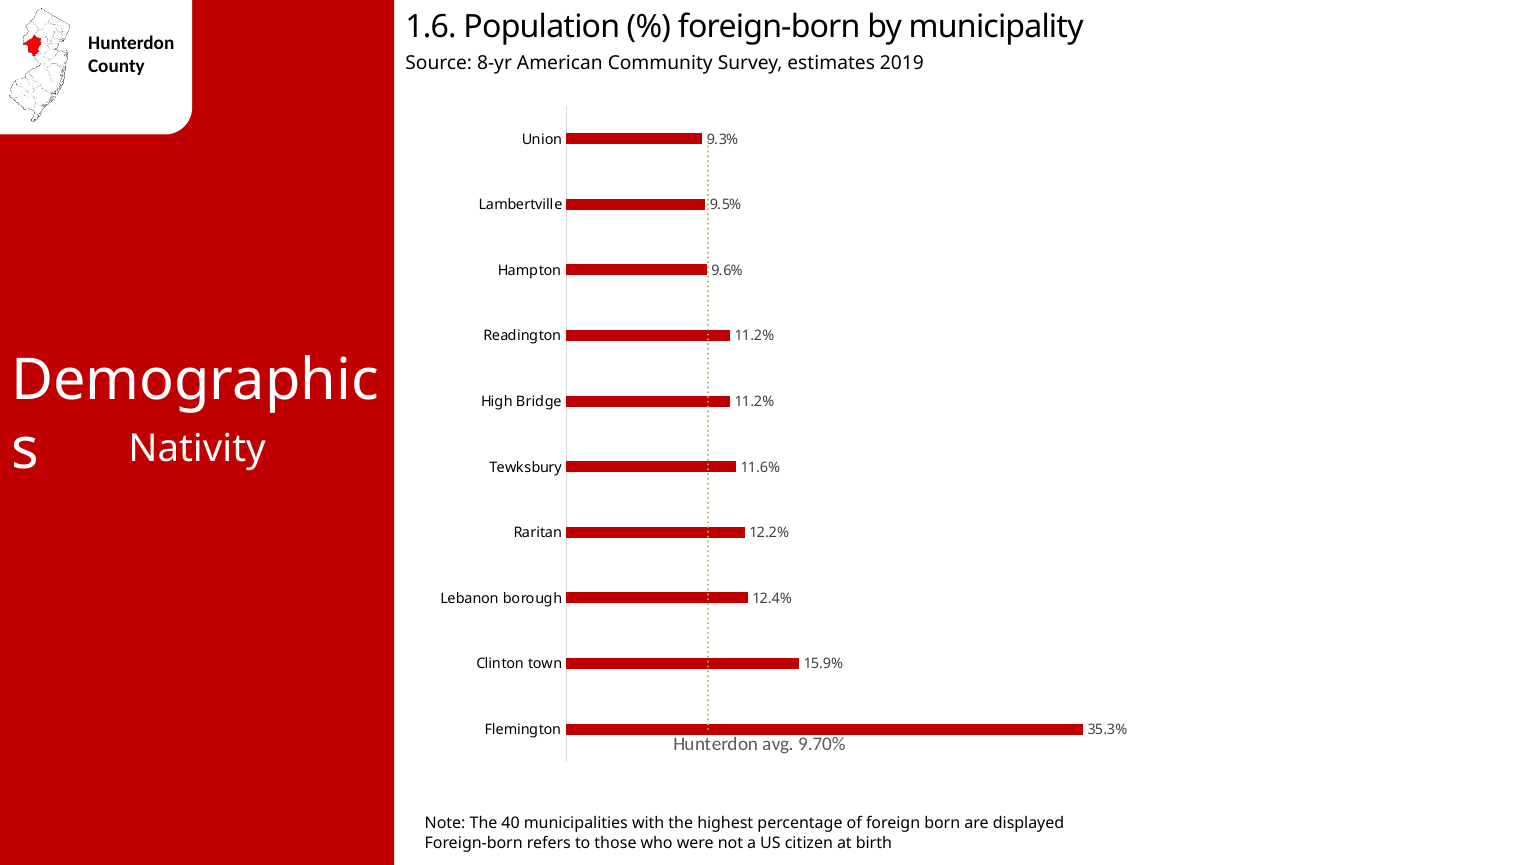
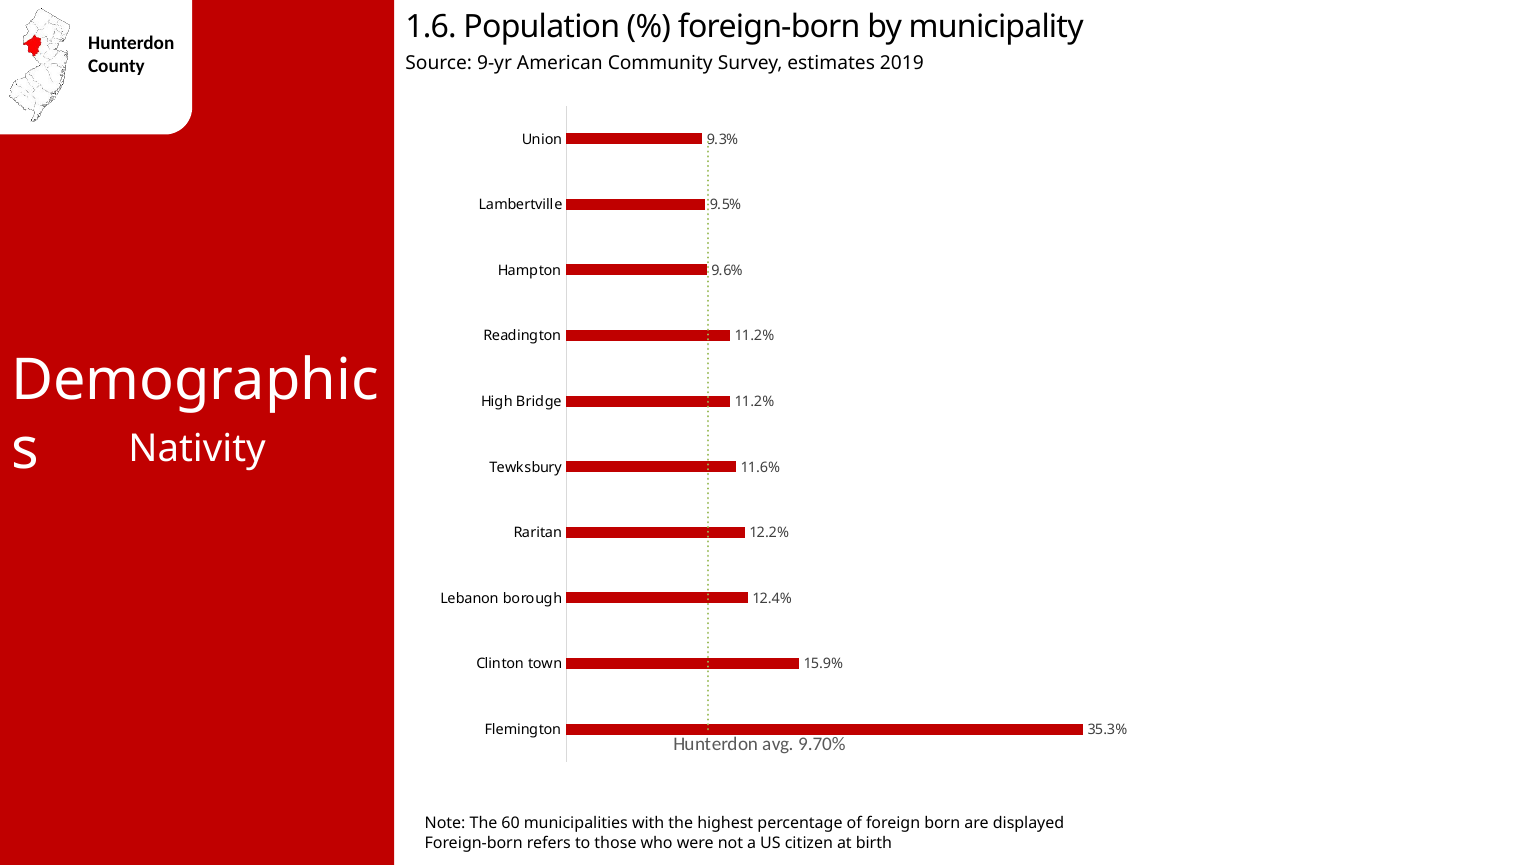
8-yr: 8-yr -> 9-yr
40: 40 -> 60
